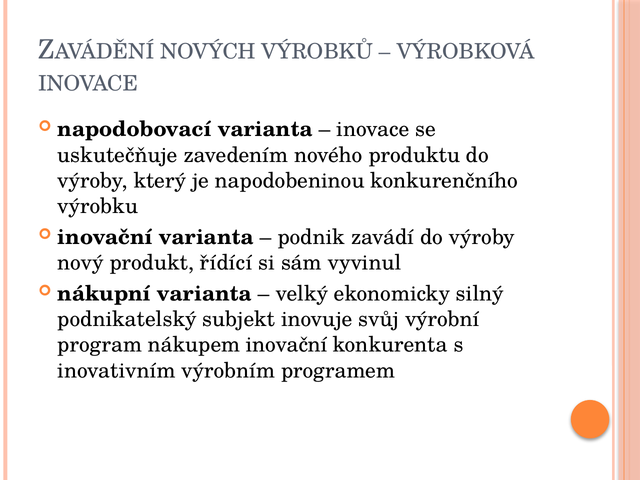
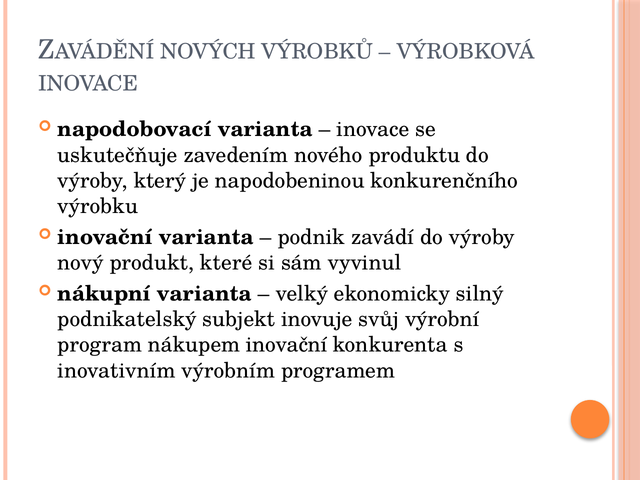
řídící: řídící -> které
